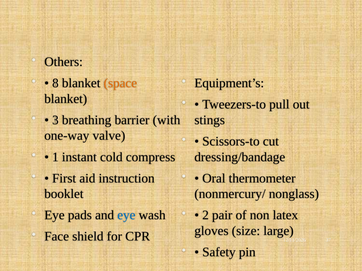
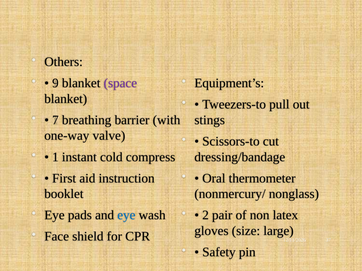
8: 8 -> 9
space colour: orange -> purple
3: 3 -> 7
